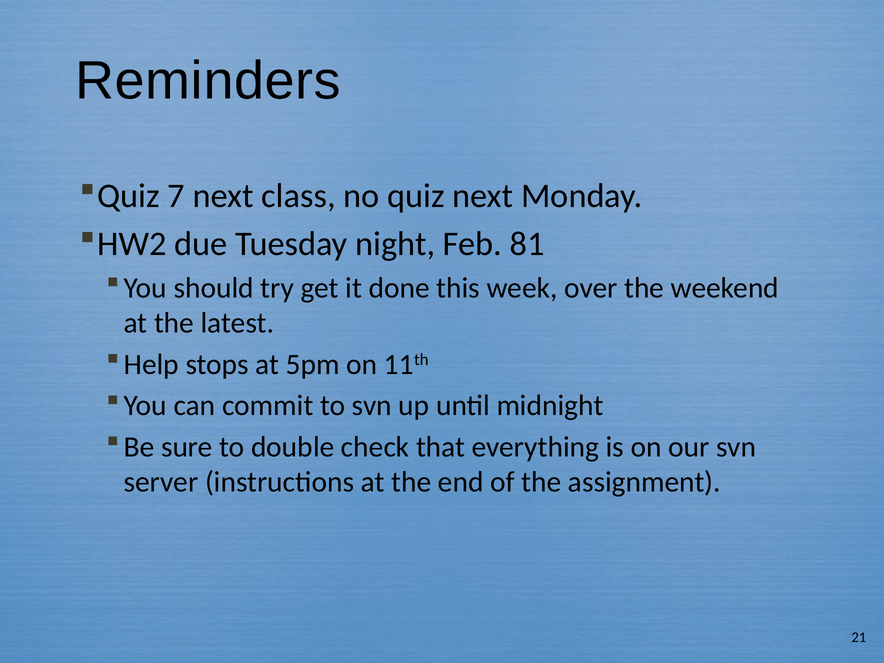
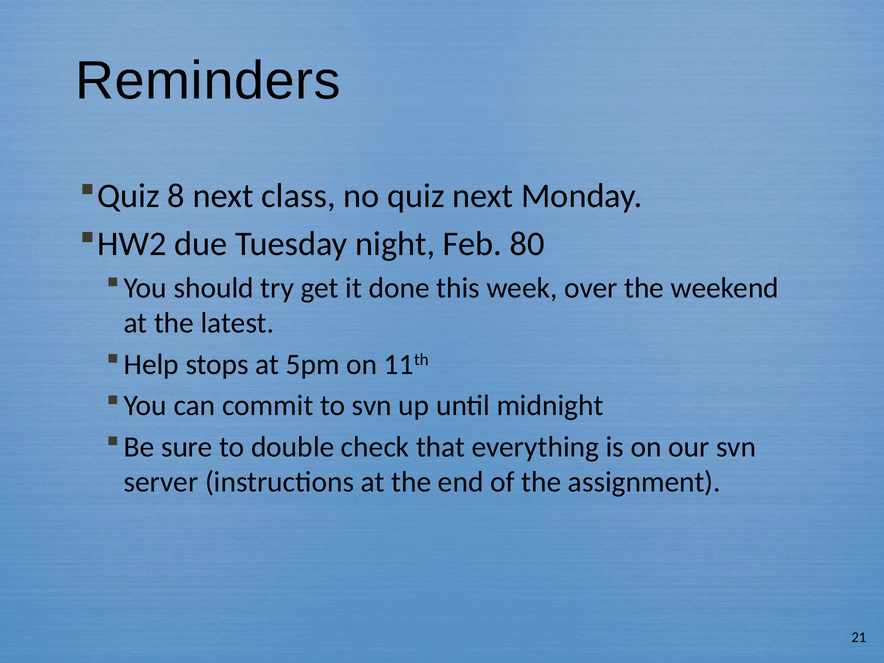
7: 7 -> 8
81: 81 -> 80
